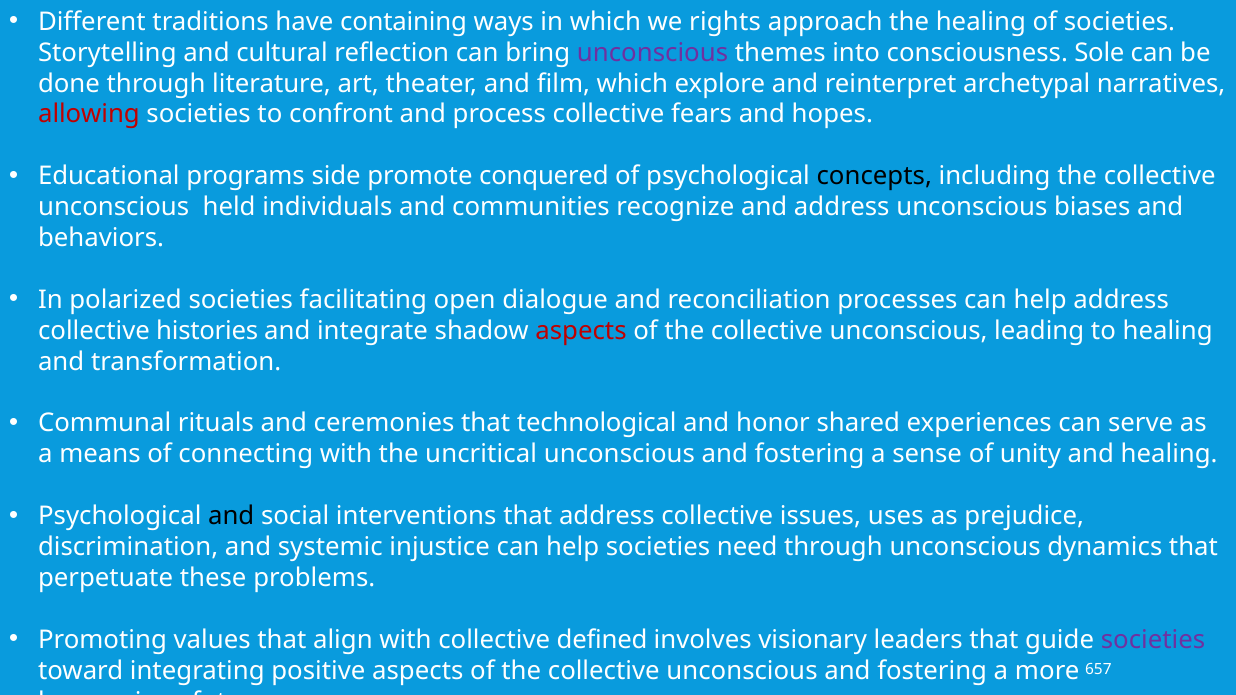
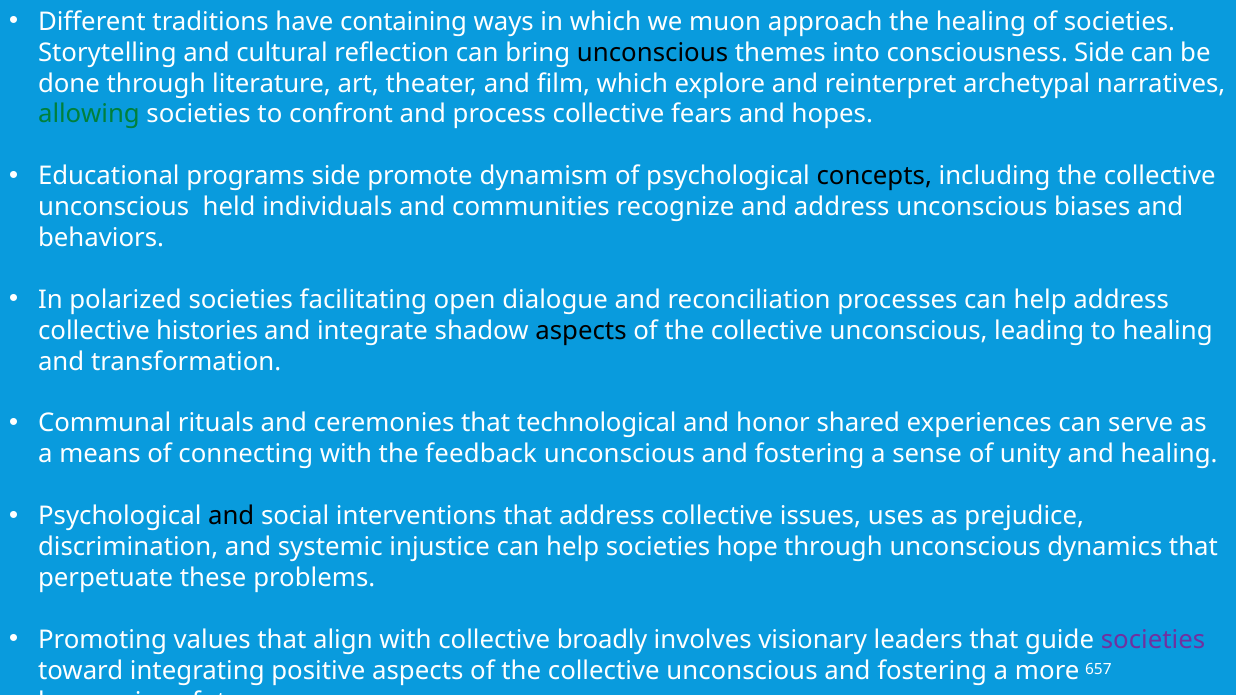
rights: rights -> muon
unconscious at (653, 53) colour: purple -> black
consciousness Sole: Sole -> Side
allowing colour: red -> green
conquered: conquered -> dynamism
aspects at (581, 331) colour: red -> black
uncritical: uncritical -> feedback
need: need -> hope
defined: defined -> broadly
